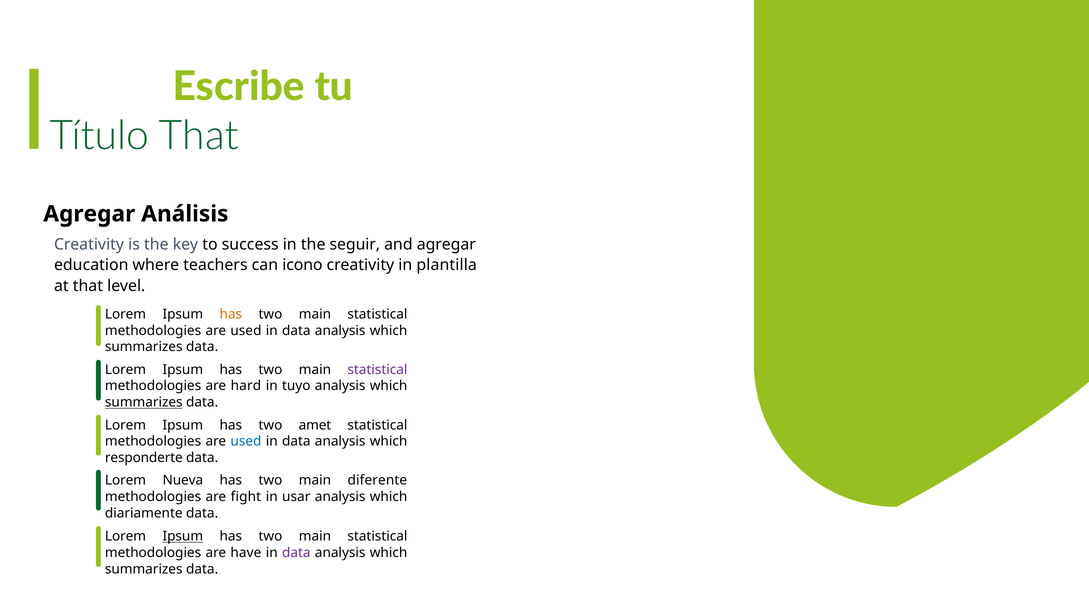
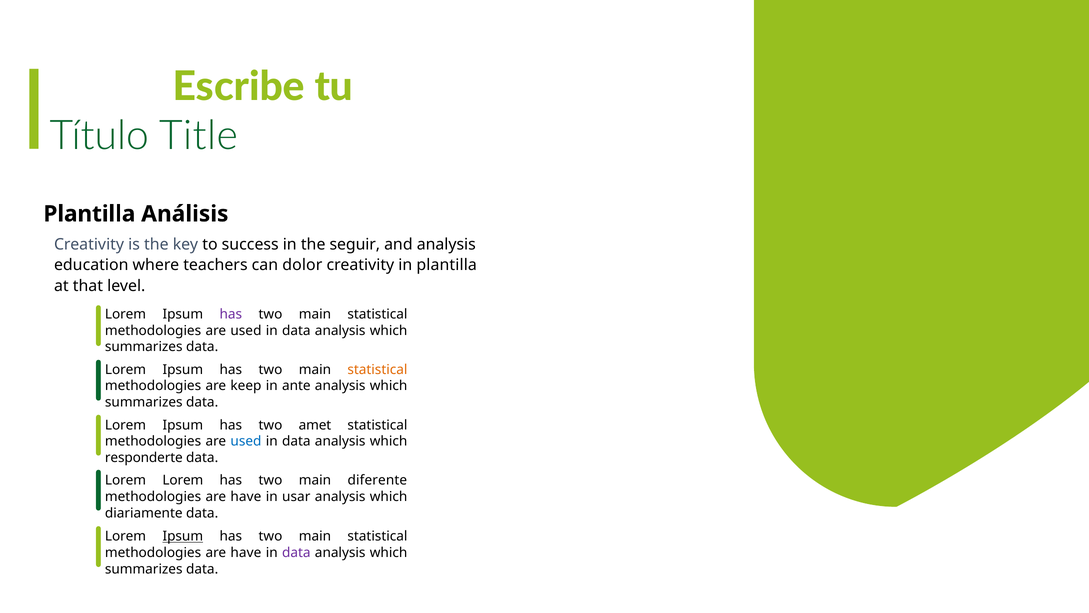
Título That: That -> Title
Agregar at (89, 214): Agregar -> Plantilla
and agregar: agregar -> analysis
icono: icono -> dolor
has at (231, 314) colour: orange -> purple
statistical at (377, 369) colour: purple -> orange
hard: hard -> keep
tuyo: tuyo -> ante
summarizes at (144, 402) underline: present -> none
Lorem Nueva: Nueva -> Lorem
fight at (246, 496): fight -> have
